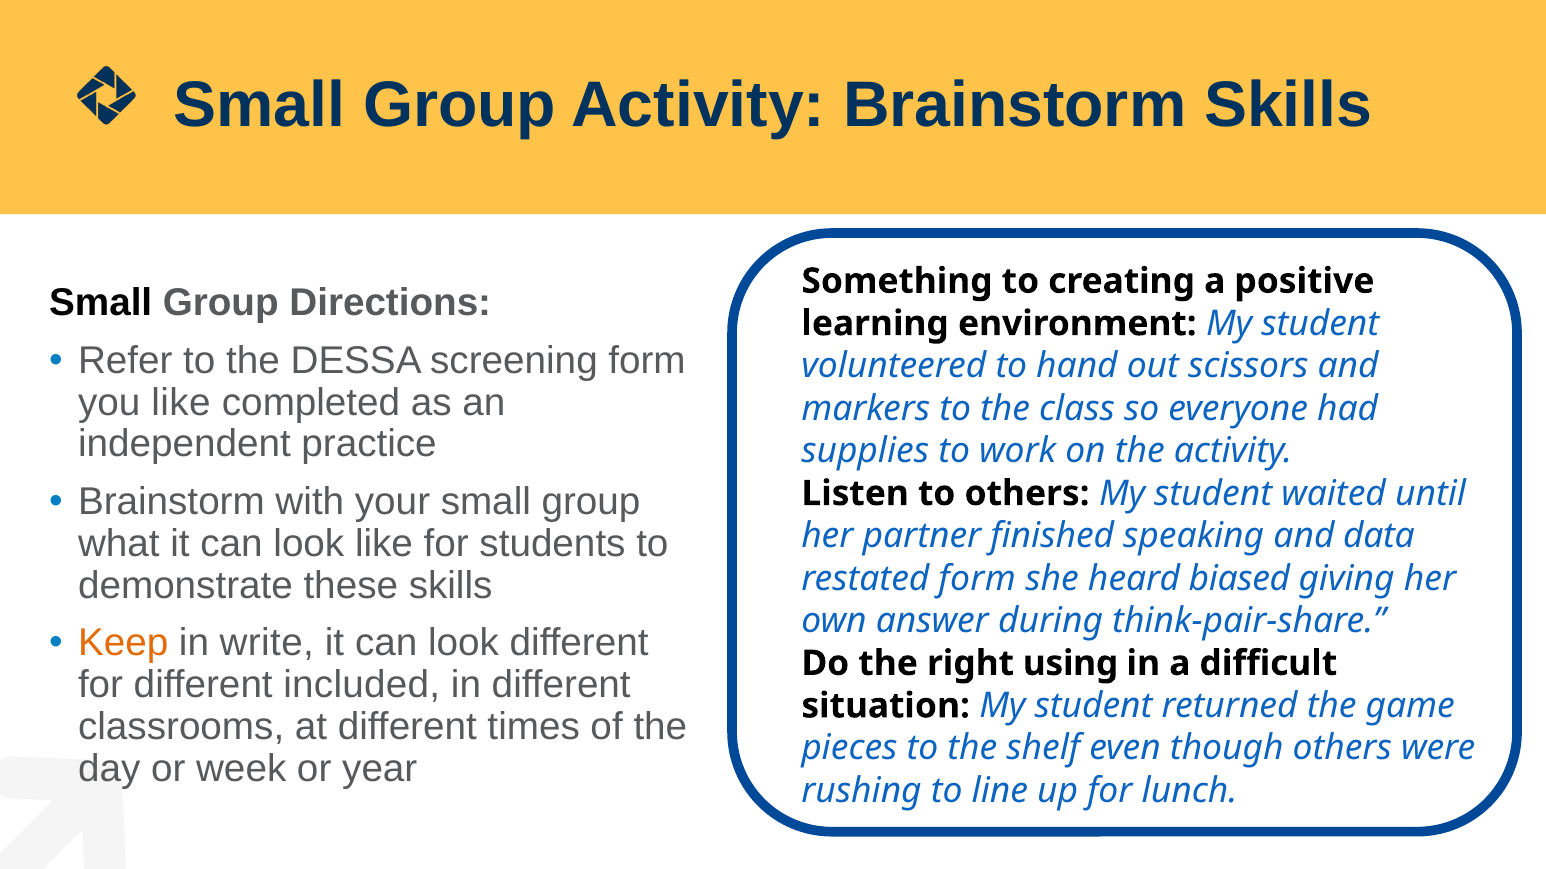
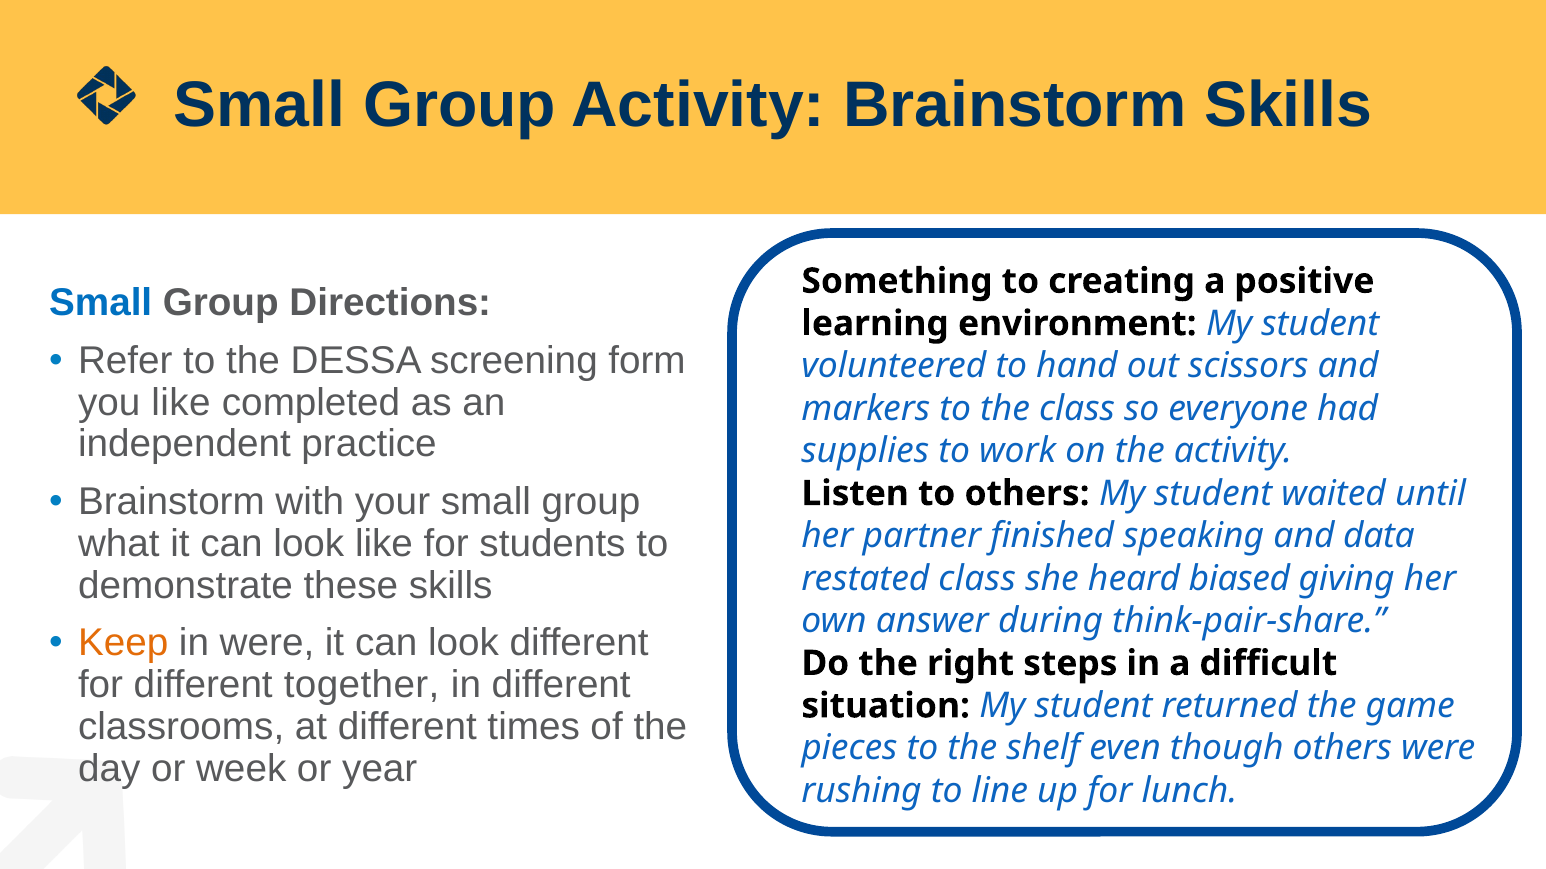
Small at (101, 303) colour: black -> blue
restated form: form -> class
in write: write -> were
using: using -> steps
included: included -> together
